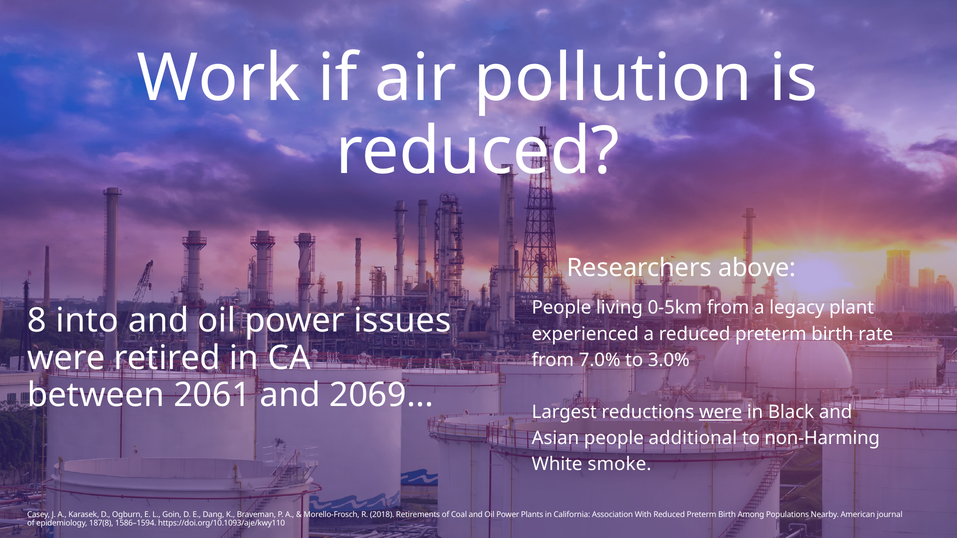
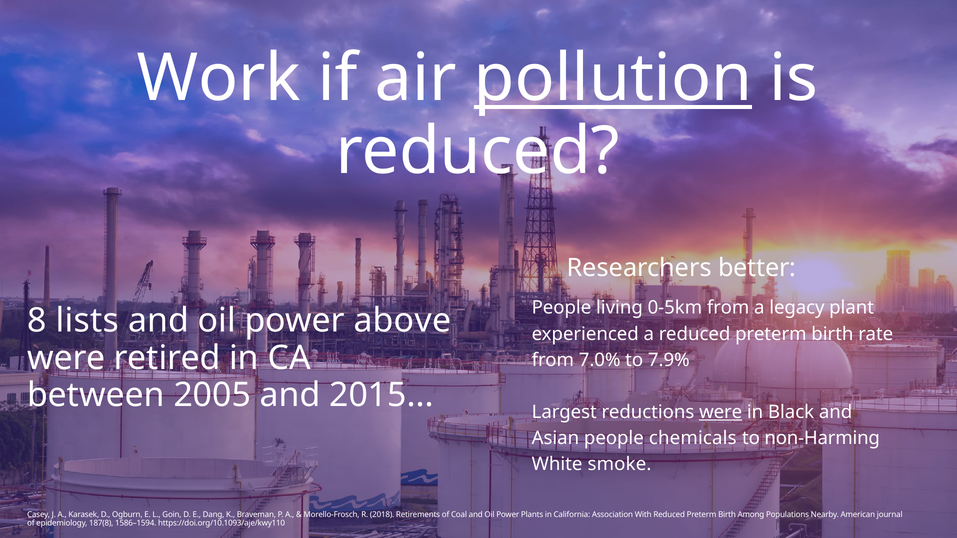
pollution underline: none -> present
above: above -> better
into: into -> lists
issues: issues -> above
3.0%: 3.0% -> 7.9%
2061: 2061 -> 2005
2069: 2069 -> 2015
additional: additional -> chemicals
